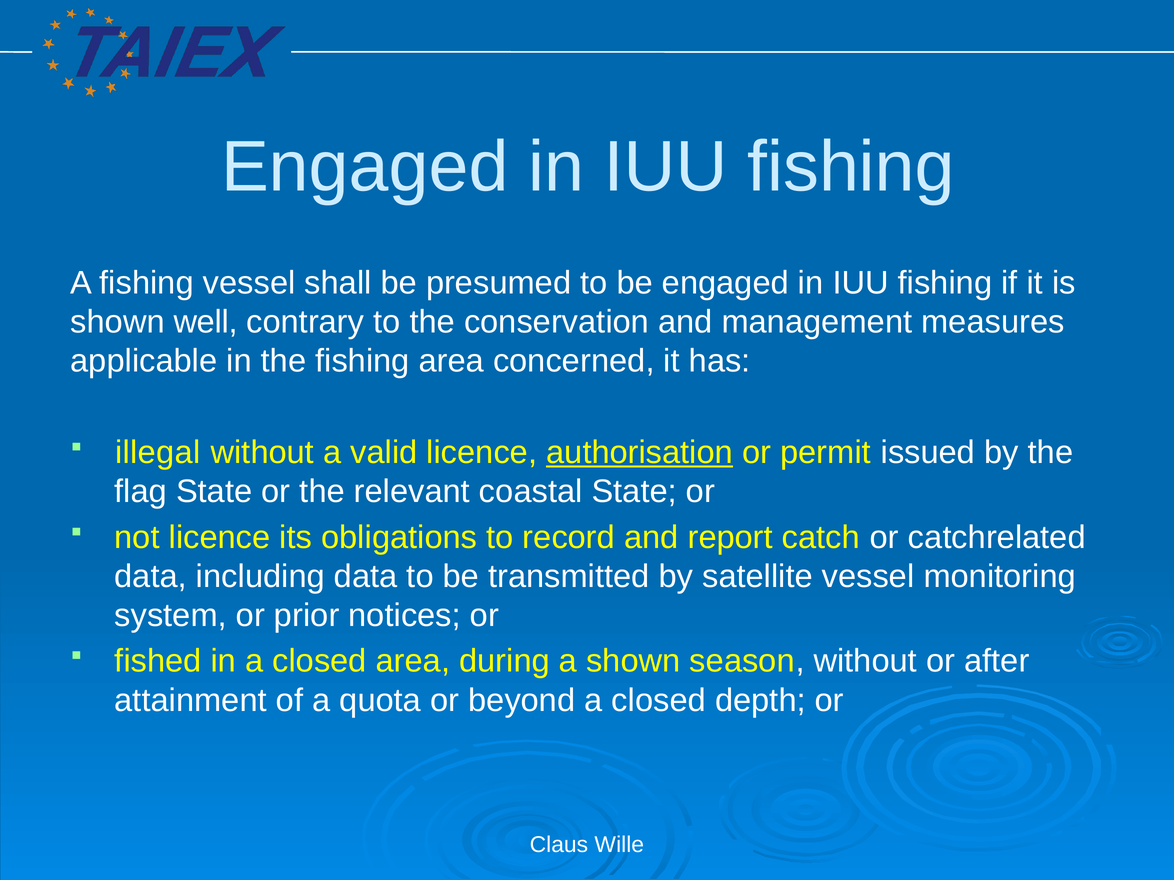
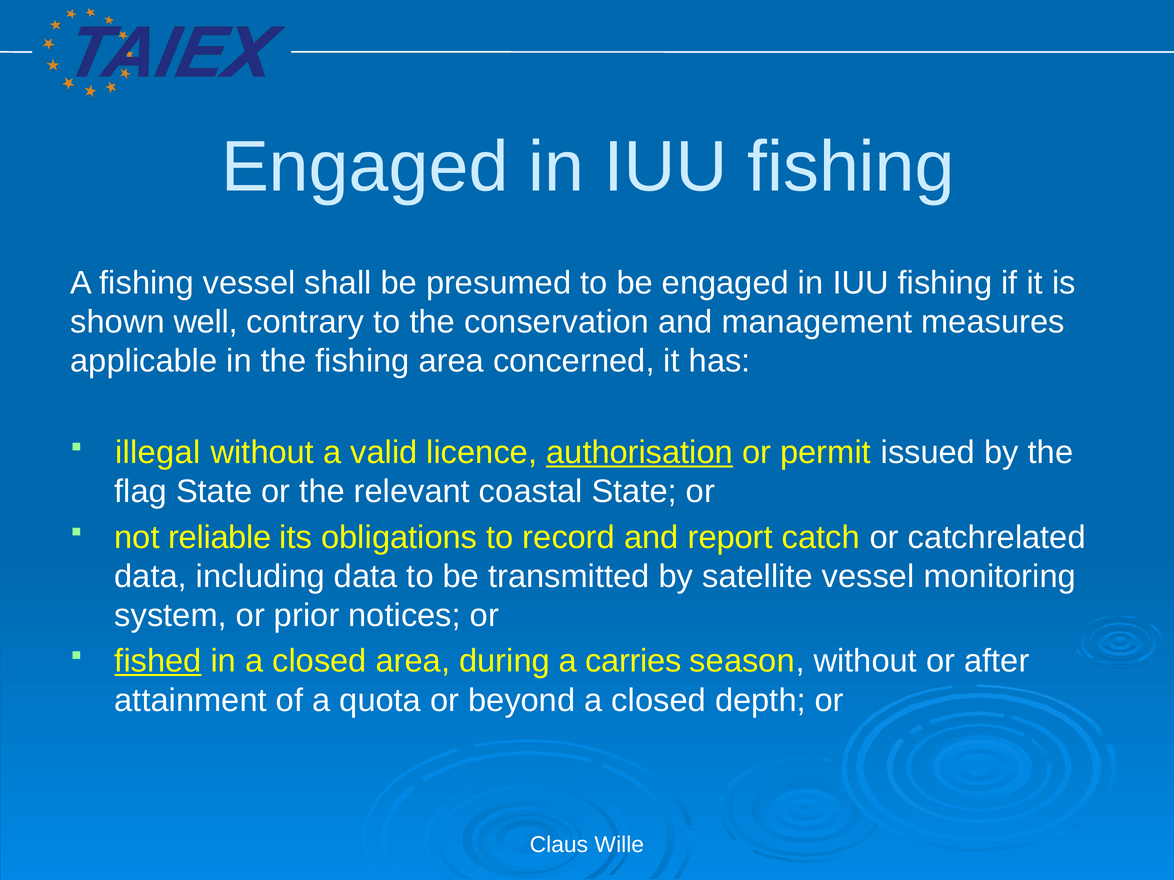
not licence: licence -> reliable
fished underline: none -> present
a shown: shown -> carries
